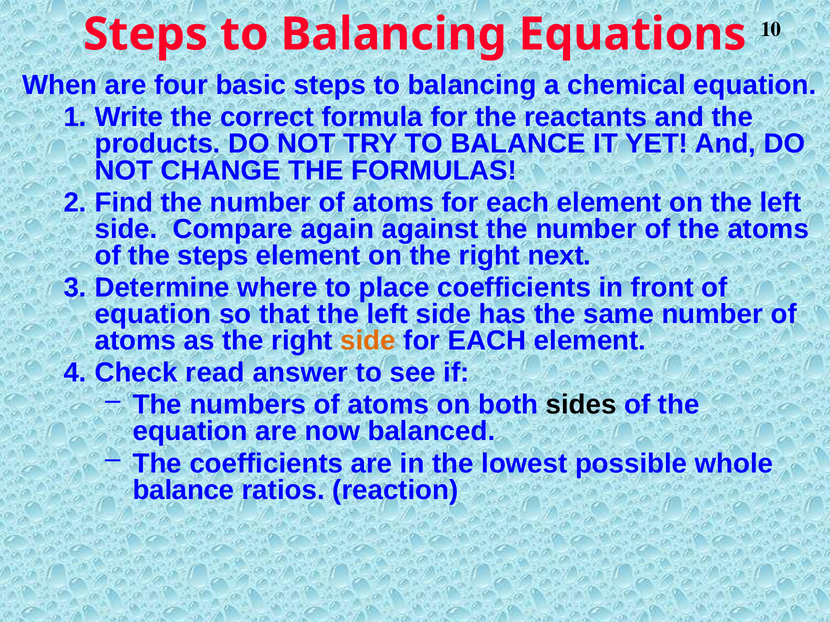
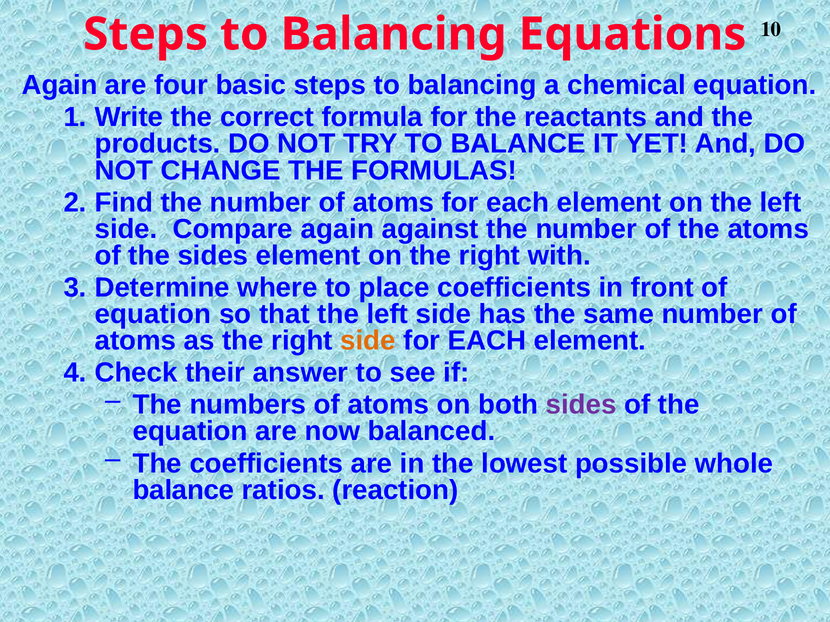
When at (60, 85): When -> Again
the steps: steps -> sides
next: next -> with
read: read -> their
sides at (581, 405) colour: black -> purple
